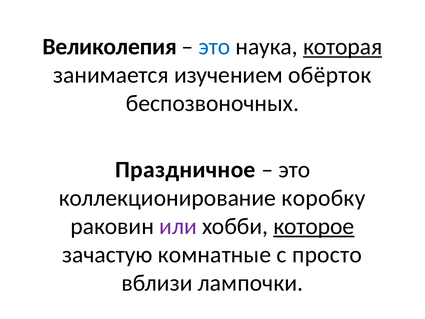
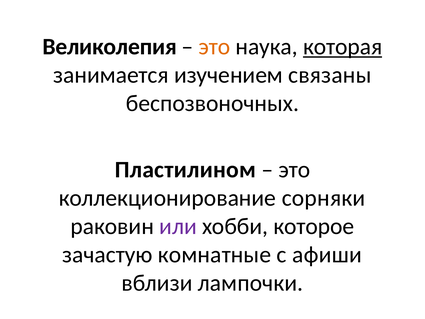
это at (214, 47) colour: blue -> orange
обёрток: обёрток -> связаны
Праздничное: Праздничное -> Пластилином
коробку: коробку -> сорняки
которое underline: present -> none
просто: просто -> афиши
